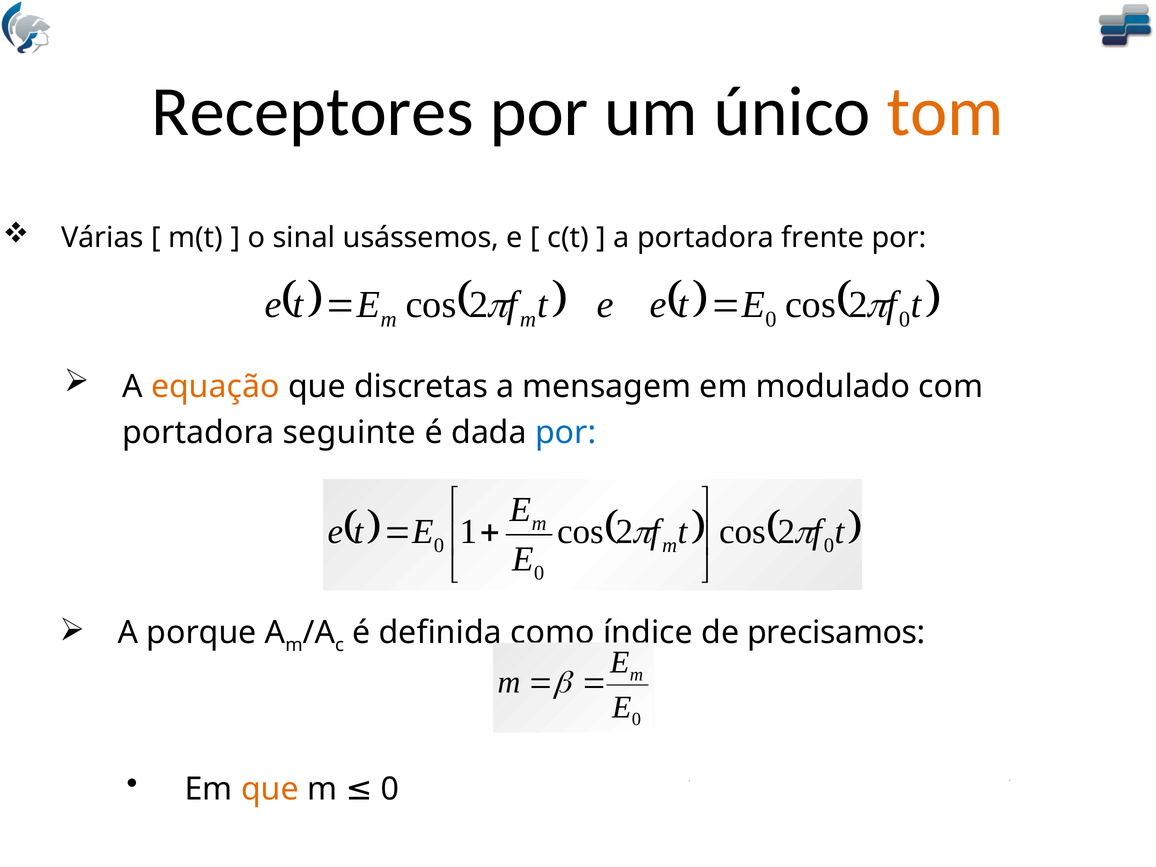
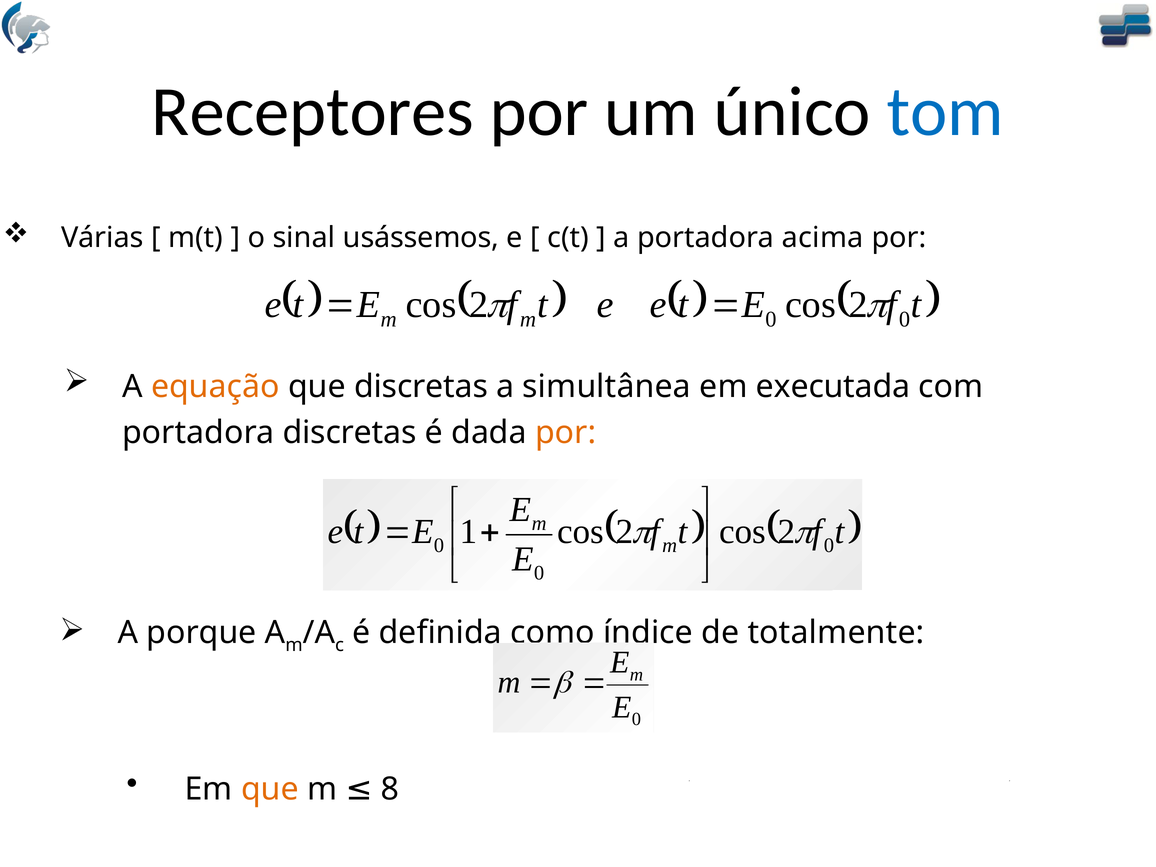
tom colour: orange -> blue
frente: frente -> acima
mensagem: mensagem -> simultânea
modulado: modulado -> executada
portadora seguinte: seguinte -> discretas
por at (566, 433) colour: blue -> orange
precisamos: precisamos -> totalmente
0 at (390, 789): 0 -> 8
